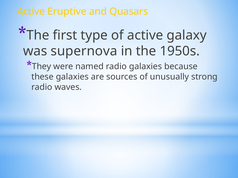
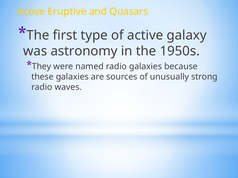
supernova: supernova -> astronomy
